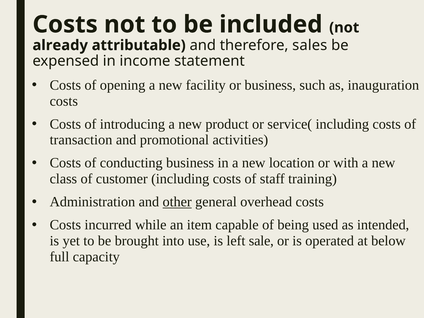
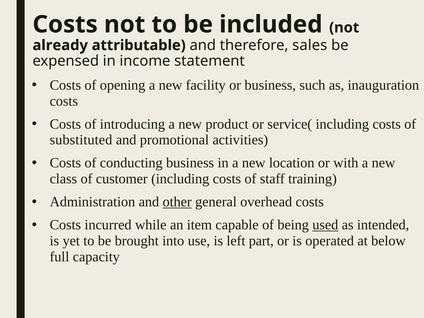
transaction: transaction -> substituted
used underline: none -> present
sale: sale -> part
